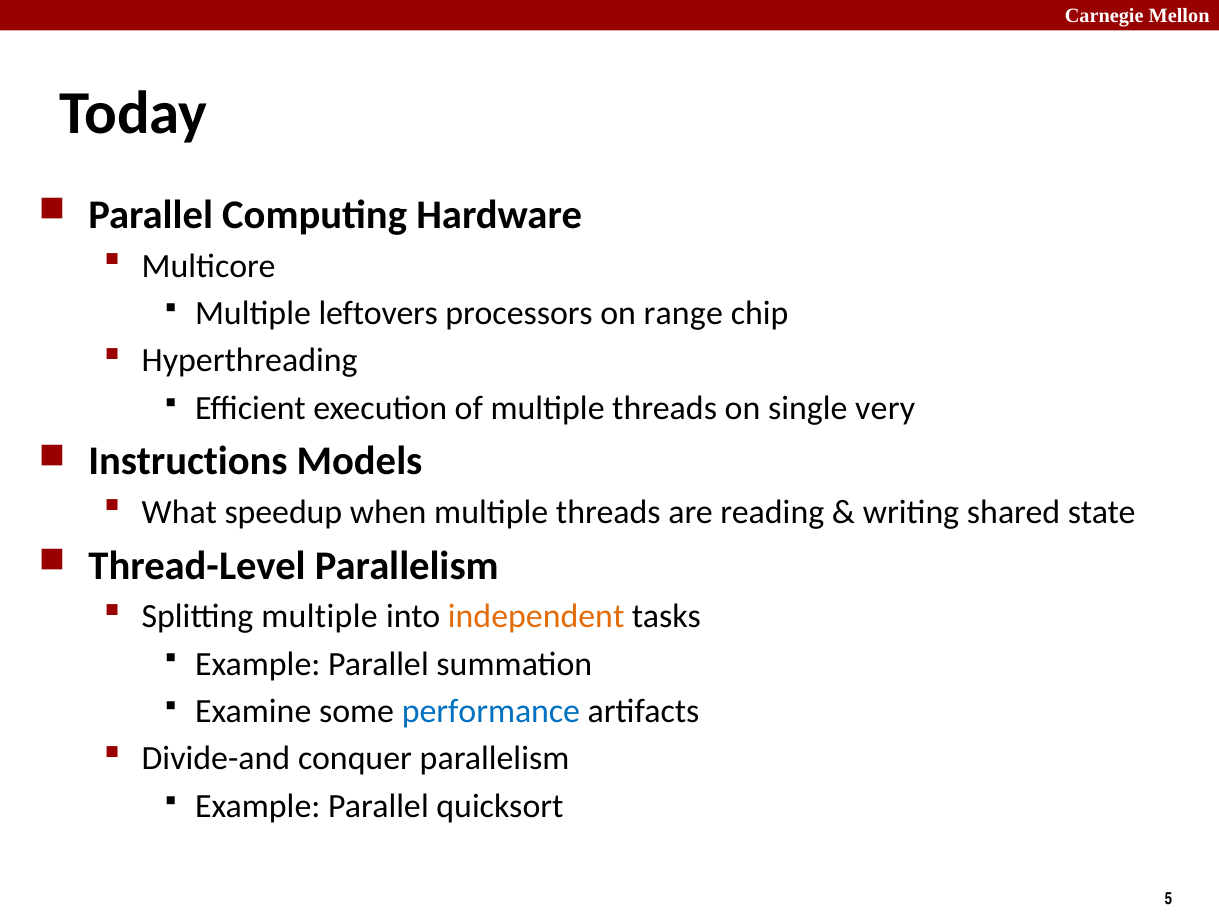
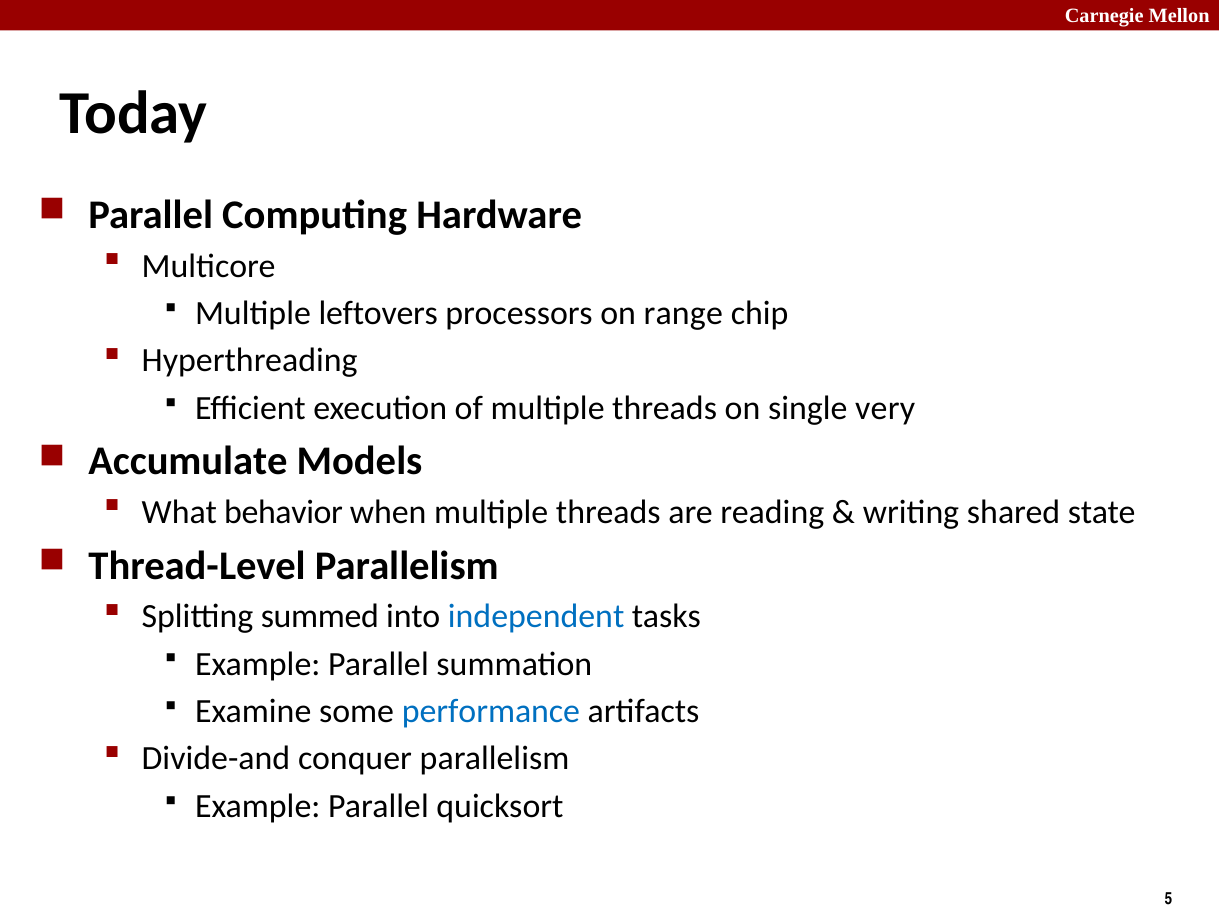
Instructions: Instructions -> Accumulate
speedup: speedup -> behavior
Splitting multiple: multiple -> summed
independent colour: orange -> blue
